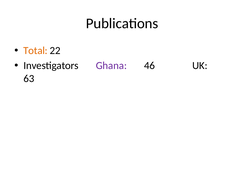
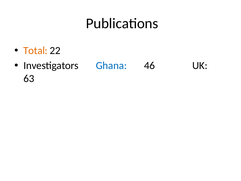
Ghana colour: purple -> blue
